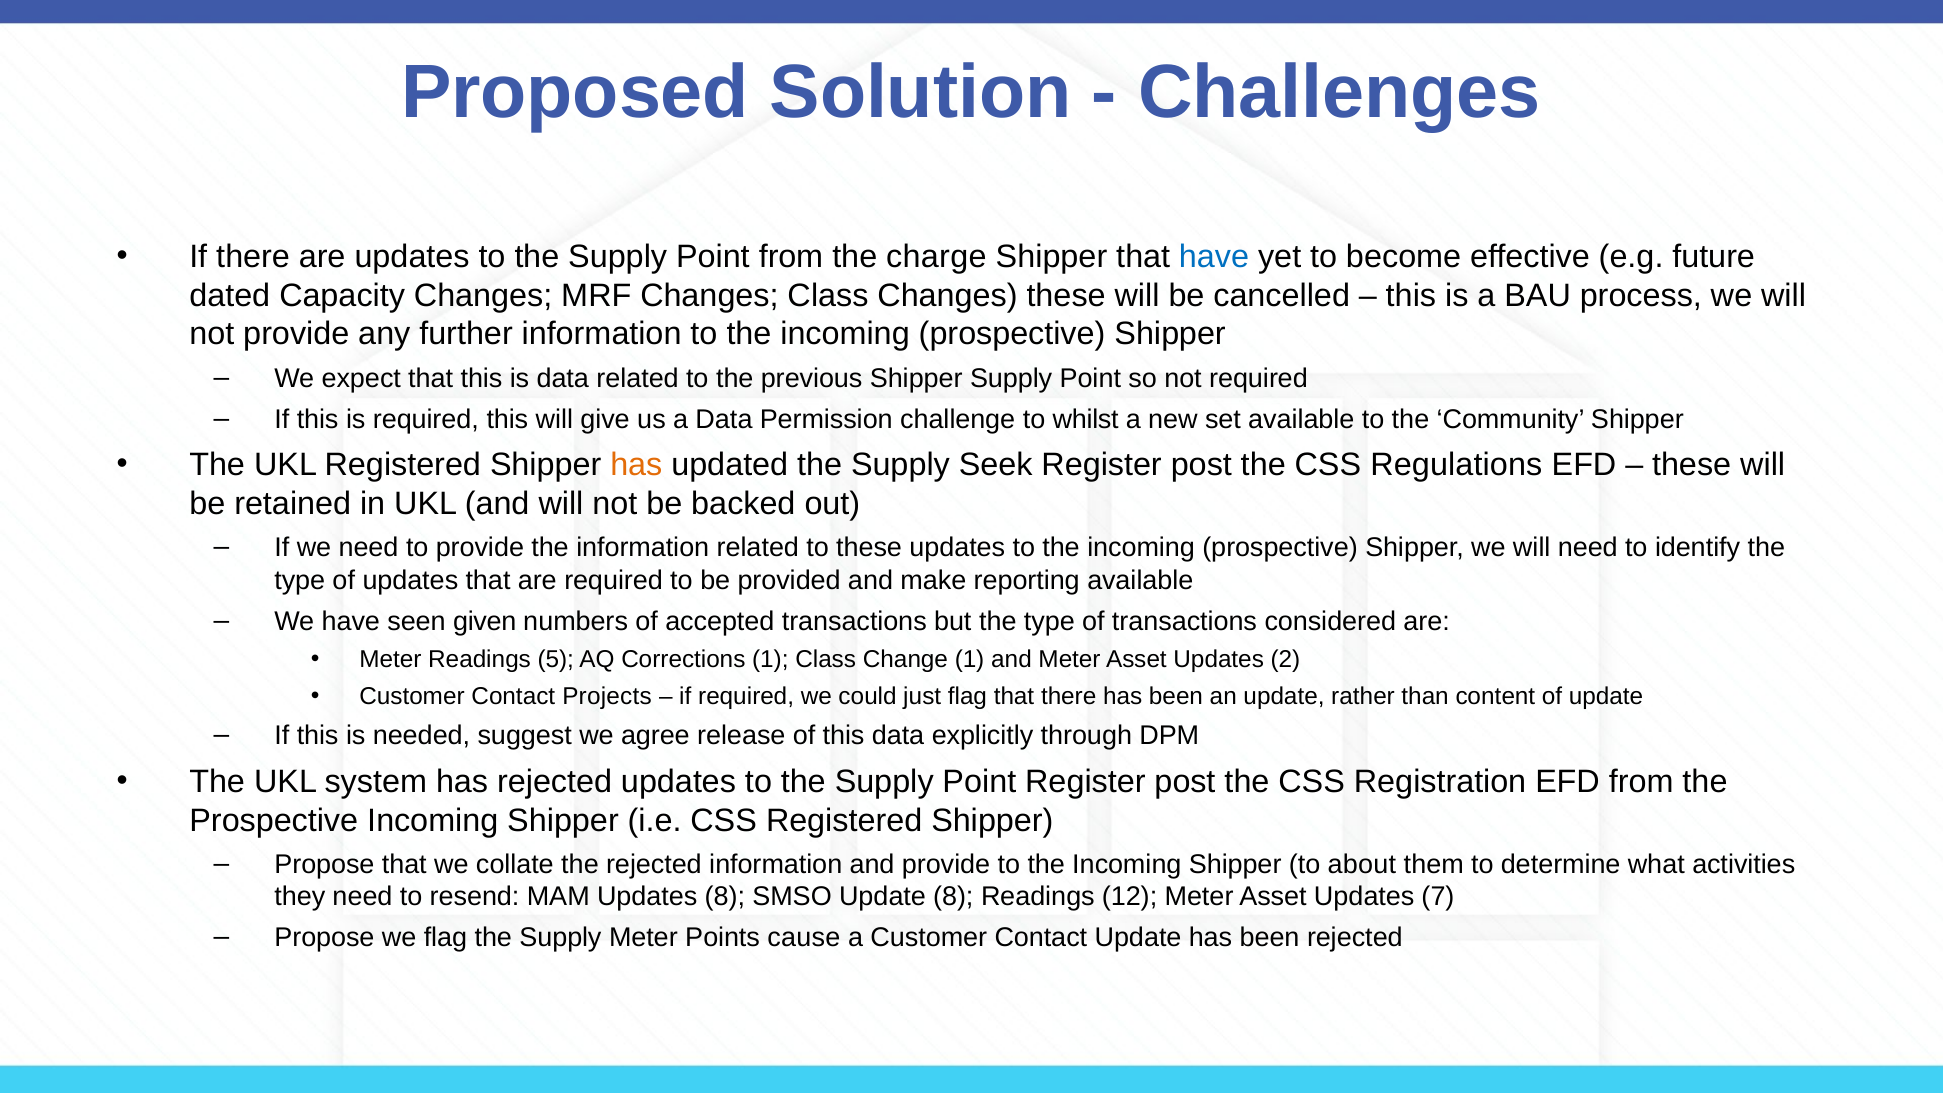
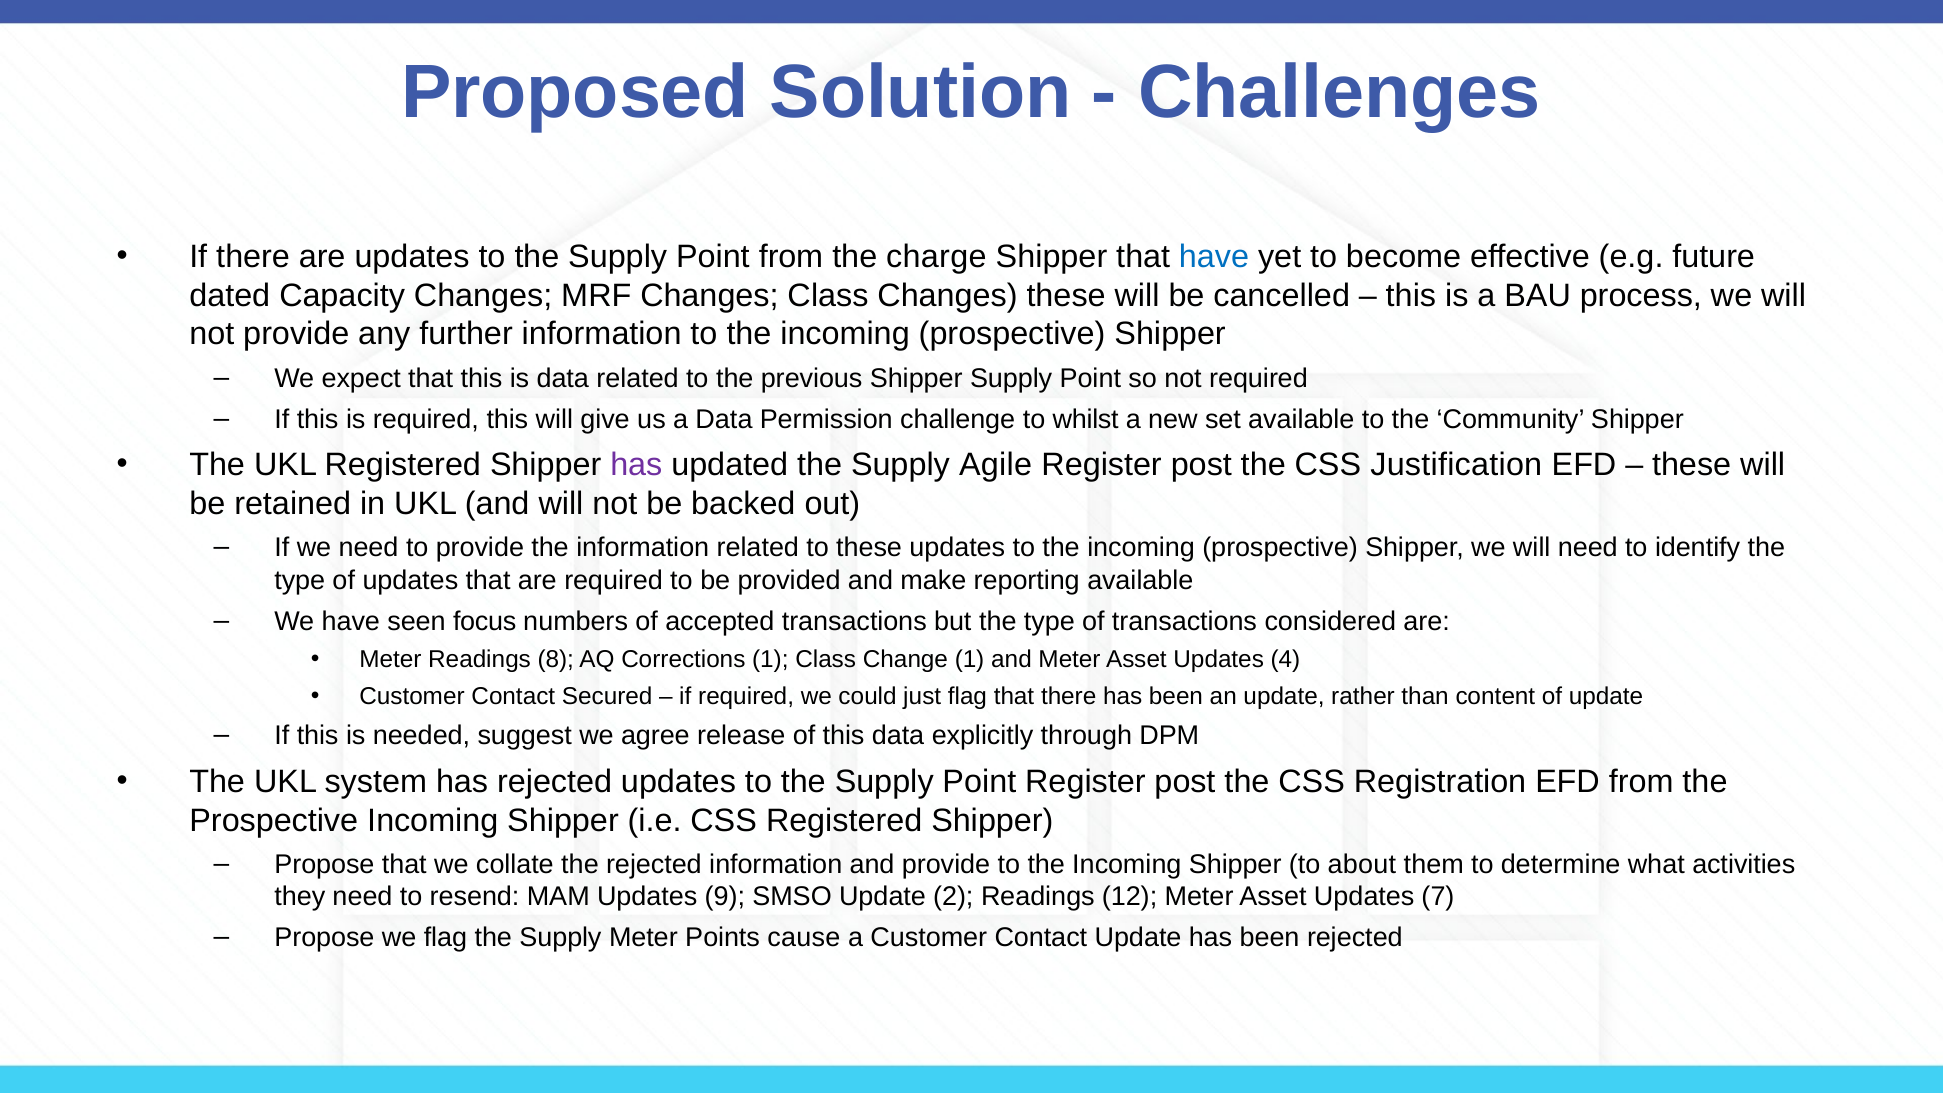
has at (636, 465) colour: orange -> purple
Seek: Seek -> Agile
Regulations: Regulations -> Justification
given: given -> focus
5: 5 -> 8
2: 2 -> 4
Projects: Projects -> Secured
Updates 8: 8 -> 9
Update 8: 8 -> 2
